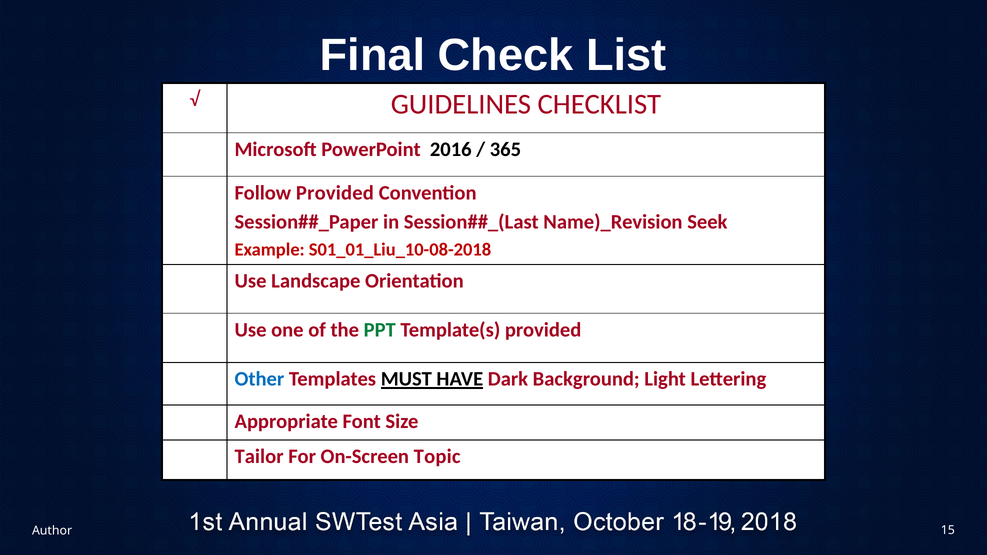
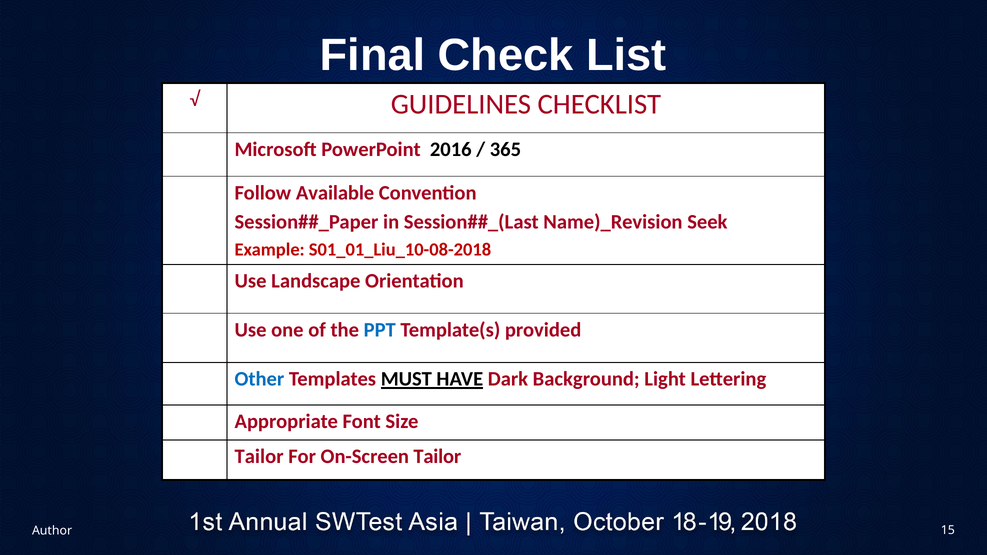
Follow Provided: Provided -> Available
PPT colour: green -> blue
On-Screen Topic: Topic -> Tailor
